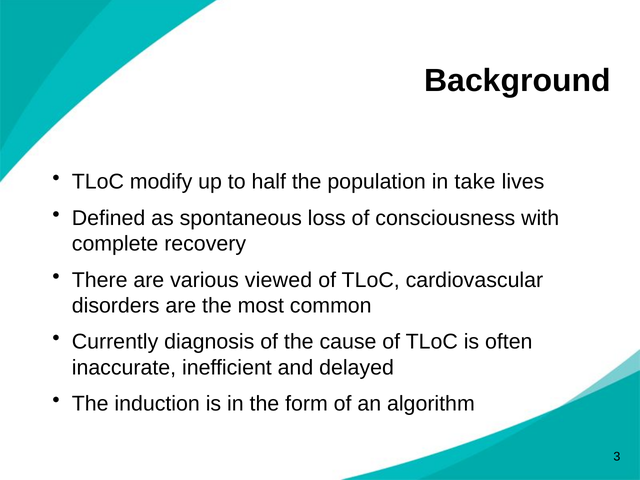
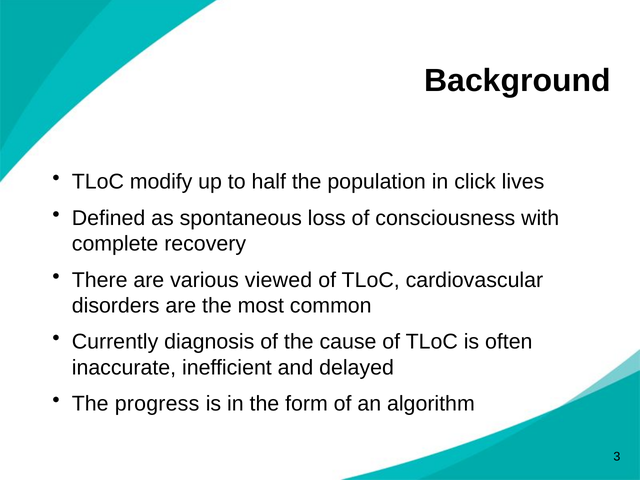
take: take -> click
induction: induction -> progress
